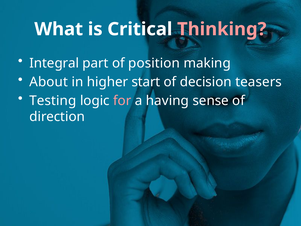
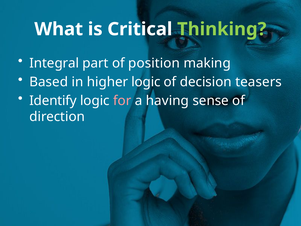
Thinking colour: pink -> light green
About: About -> Based
higher start: start -> logic
Testing: Testing -> Identify
